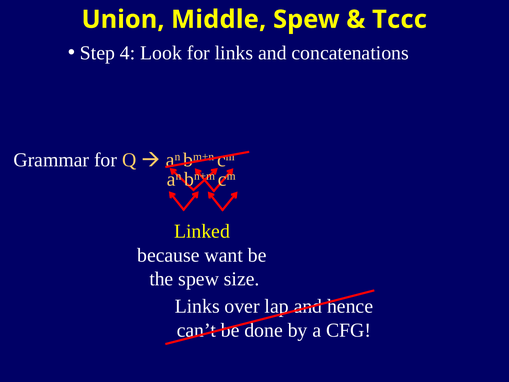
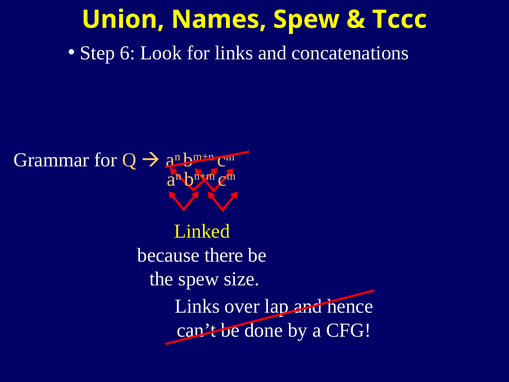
Middle: Middle -> Names
4: 4 -> 6
want: want -> there
